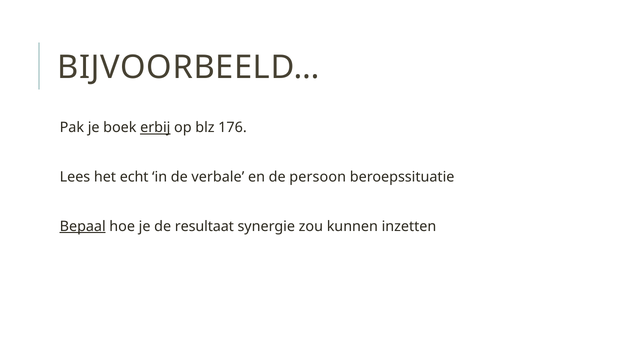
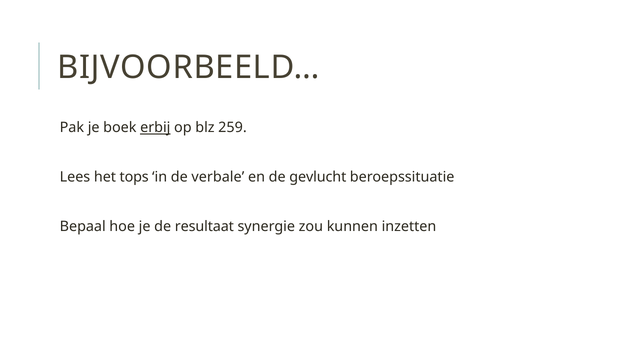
176: 176 -> 259
echt: echt -> tops
persoon: persoon -> gevlucht
Bepaal underline: present -> none
